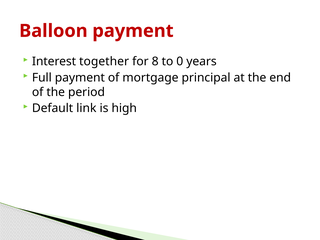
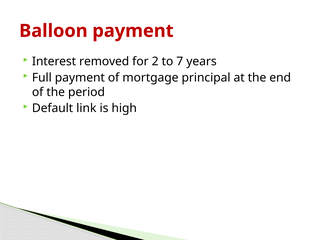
together: together -> removed
8: 8 -> 2
0: 0 -> 7
